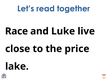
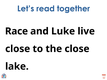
the price: price -> close
